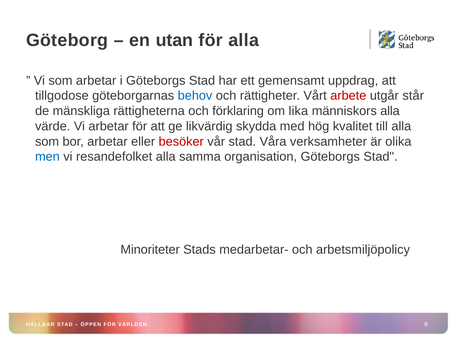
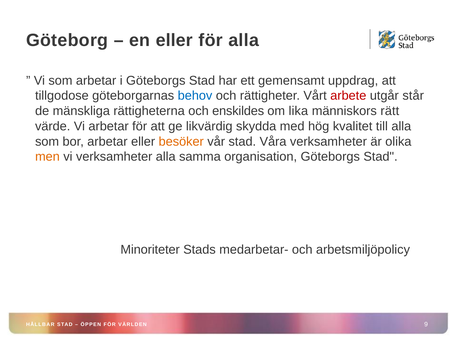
en utan: utan -> eller
förklaring: förklaring -> enskildes
människors alla: alla -> rätt
besöker colour: red -> orange
men colour: blue -> orange
vi resandefolket: resandefolket -> verksamheter
